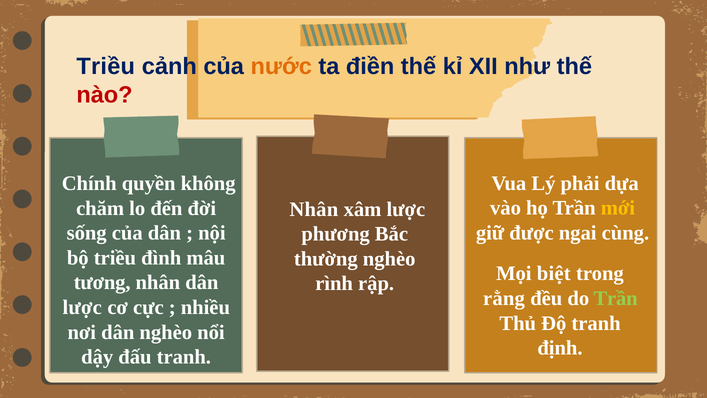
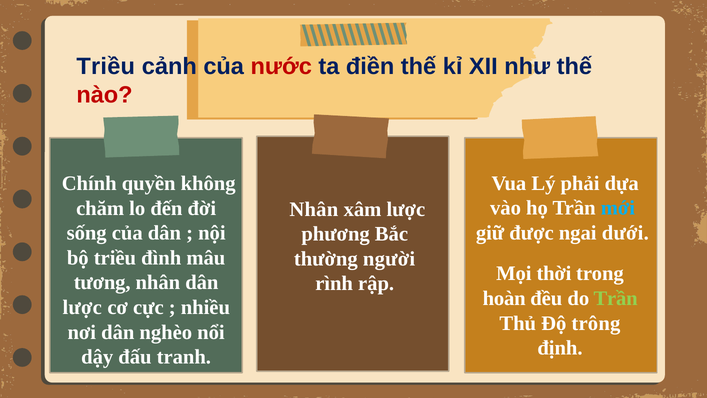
nước colour: orange -> red
mới colour: yellow -> light blue
cùng: cùng -> dưới
thường nghèo: nghèo -> người
biệt: biệt -> thời
rằng: rằng -> hoàn
Độ tranh: tranh -> trông
